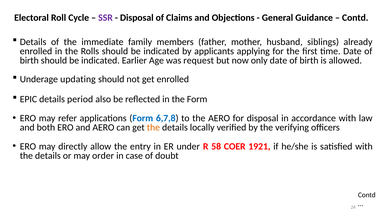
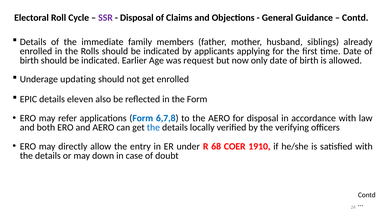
period: period -> eleven
the at (153, 127) colour: orange -> blue
58: 58 -> 68
1921: 1921 -> 1910
order: order -> down
